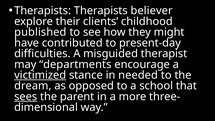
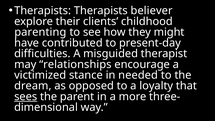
published: published -> parenting
departments: departments -> relationships
victimized underline: present -> none
school: school -> loyalty
